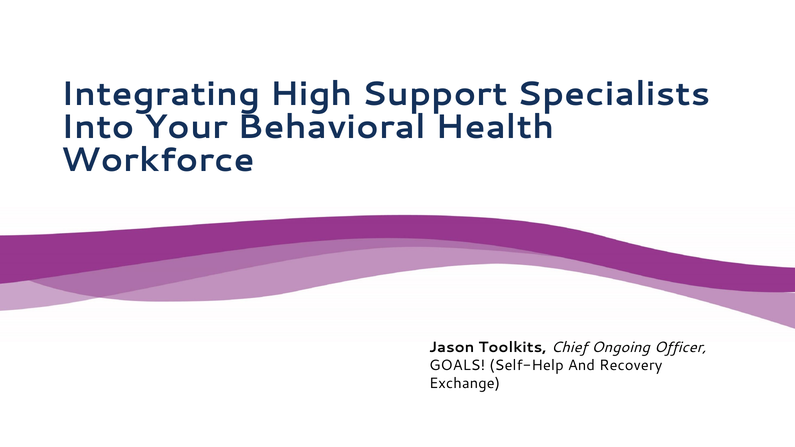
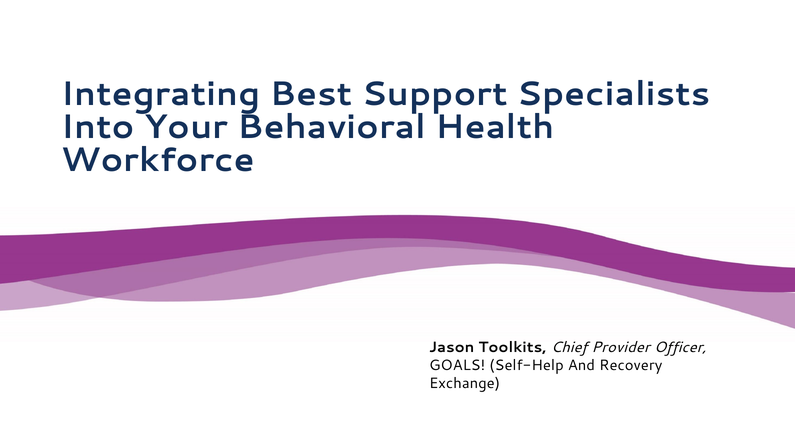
High: High -> Best
Ongoing: Ongoing -> Provider
